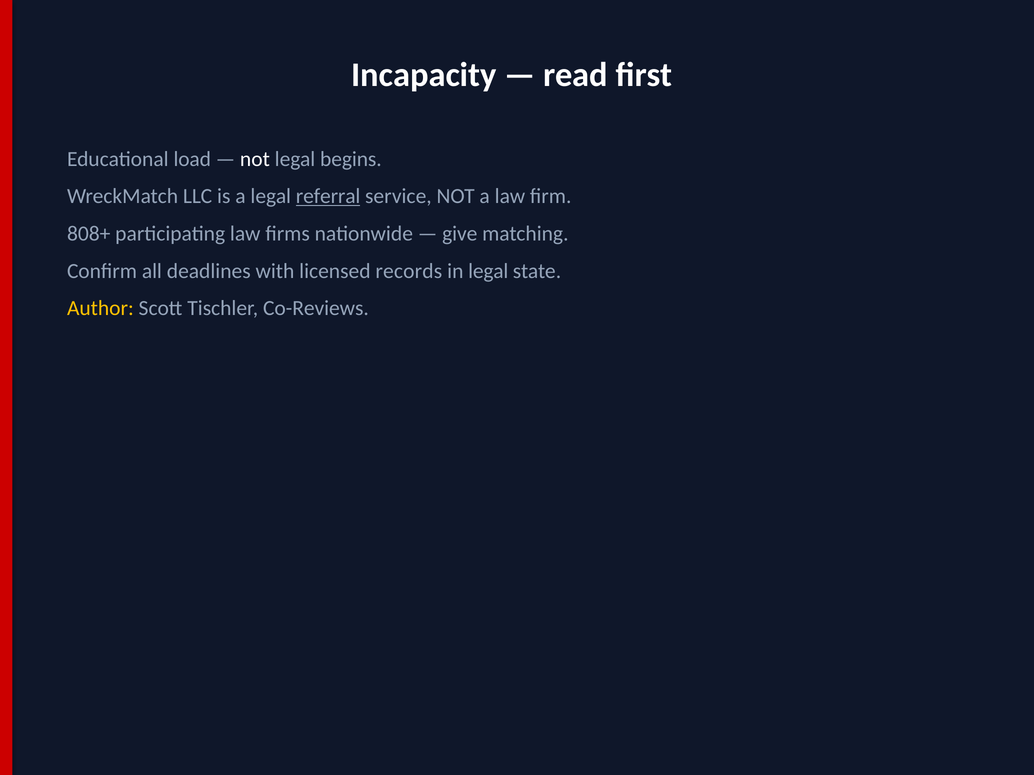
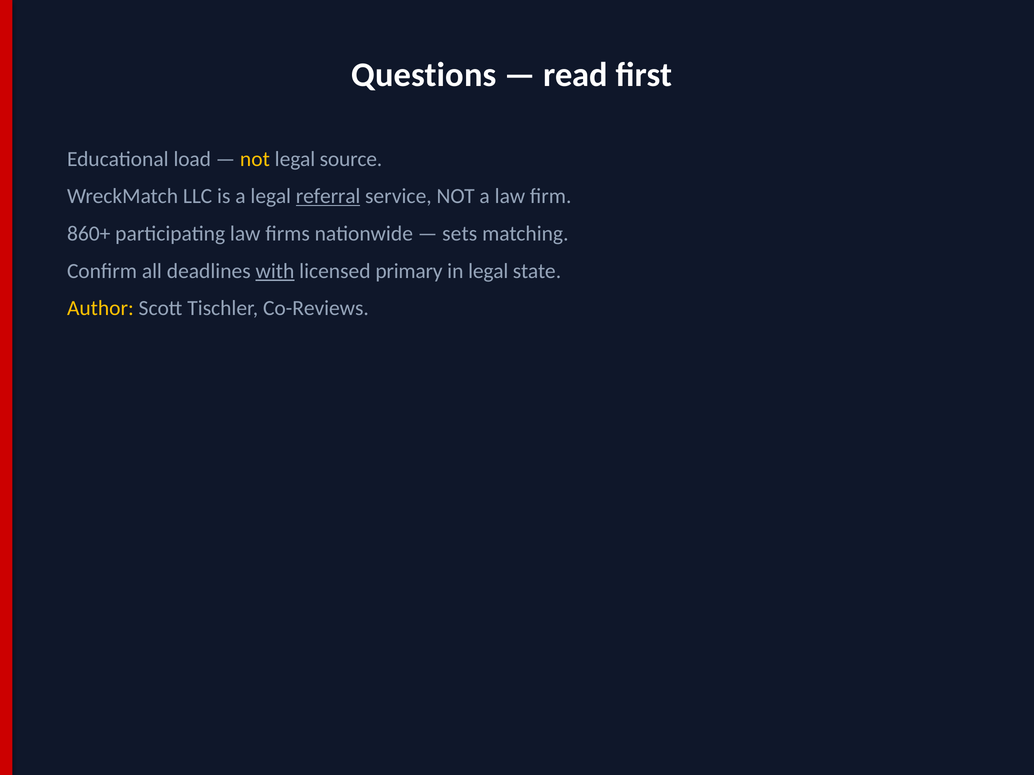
Incapacity: Incapacity -> Questions
not at (255, 159) colour: white -> yellow
begins: begins -> source
808+: 808+ -> 860+
give: give -> sets
with underline: none -> present
records: records -> primary
